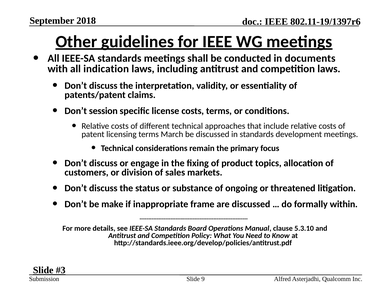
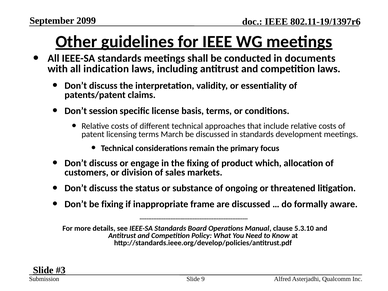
2018: 2018 -> 2099
license costs: costs -> basis
topics: topics -> which
be make: make -> fixing
within: within -> aware
